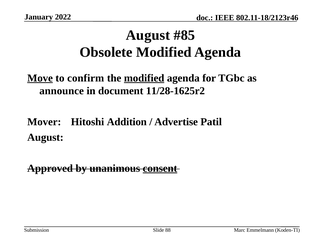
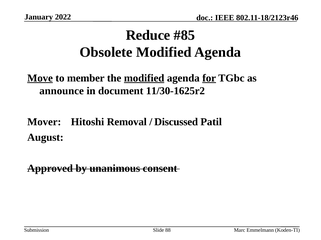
August at (148, 35): August -> Reduce
confirm: confirm -> member
for underline: none -> present
11/28-1625r2: 11/28-1625r2 -> 11/30-1625r2
Addition: Addition -> Removal
Advertise: Advertise -> Discussed
consent underline: present -> none
